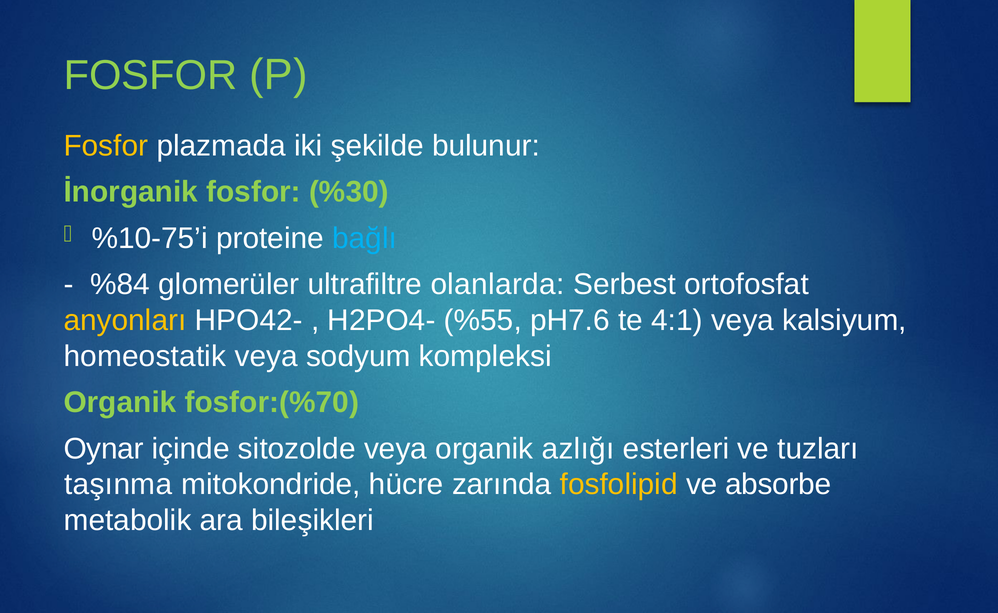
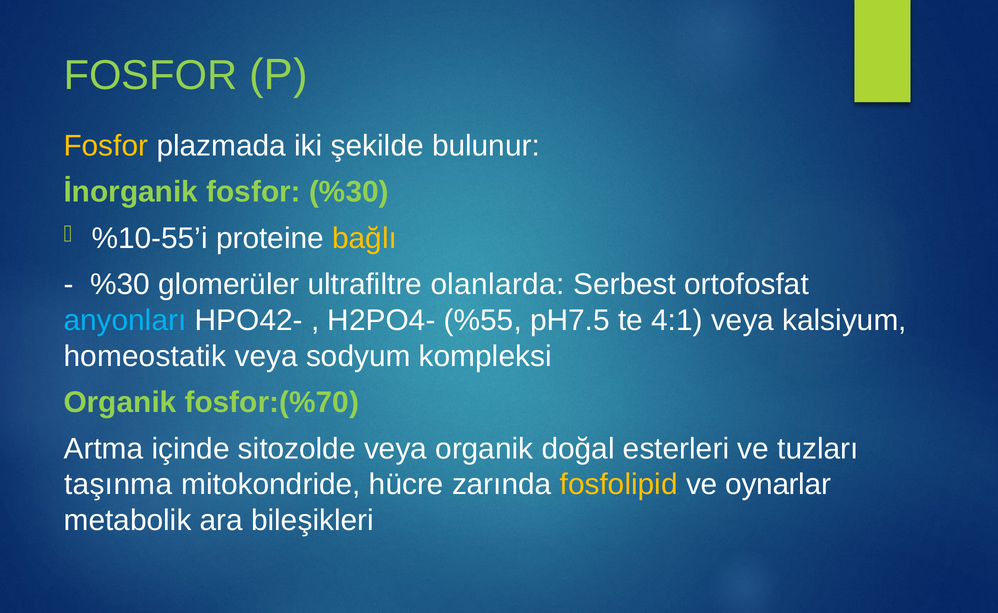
%10‐75’i: %10‐75’i -> %10‐55’i
bağlı colour: light blue -> yellow
%84 at (120, 285): %84 -> %30
anyonları colour: yellow -> light blue
pH7.6: pH7.6 -> pH7.5
Oynar: Oynar -> Artma
azlığı: azlığı -> doğal
absorbe: absorbe -> oynarlar
